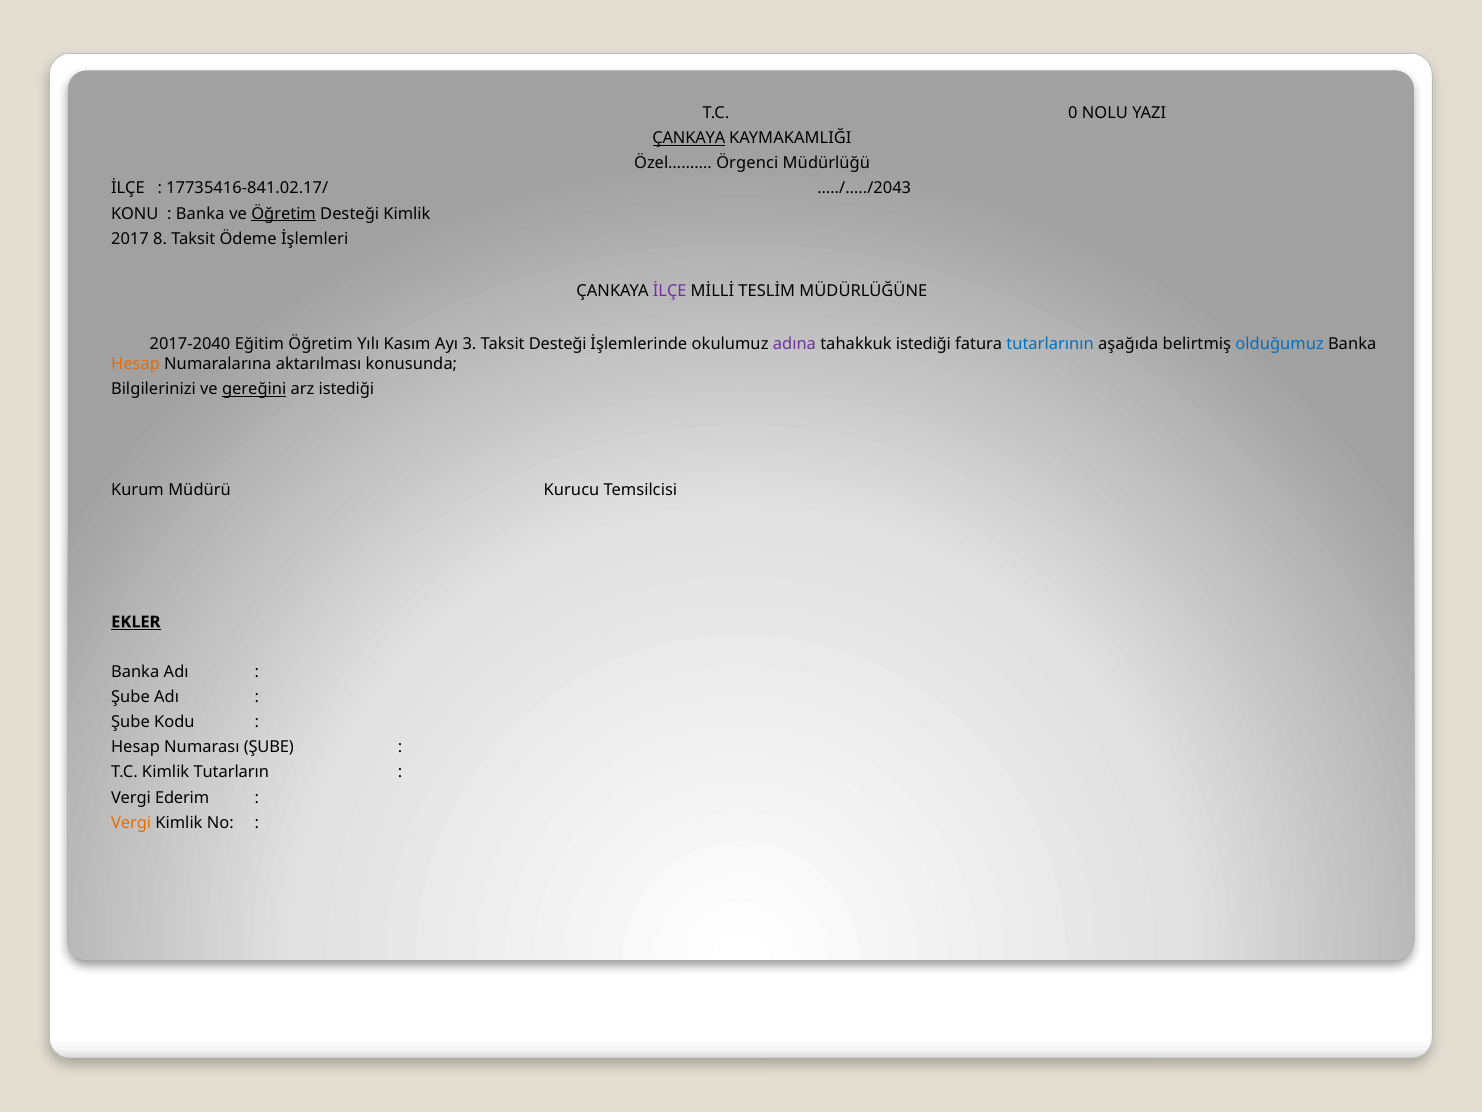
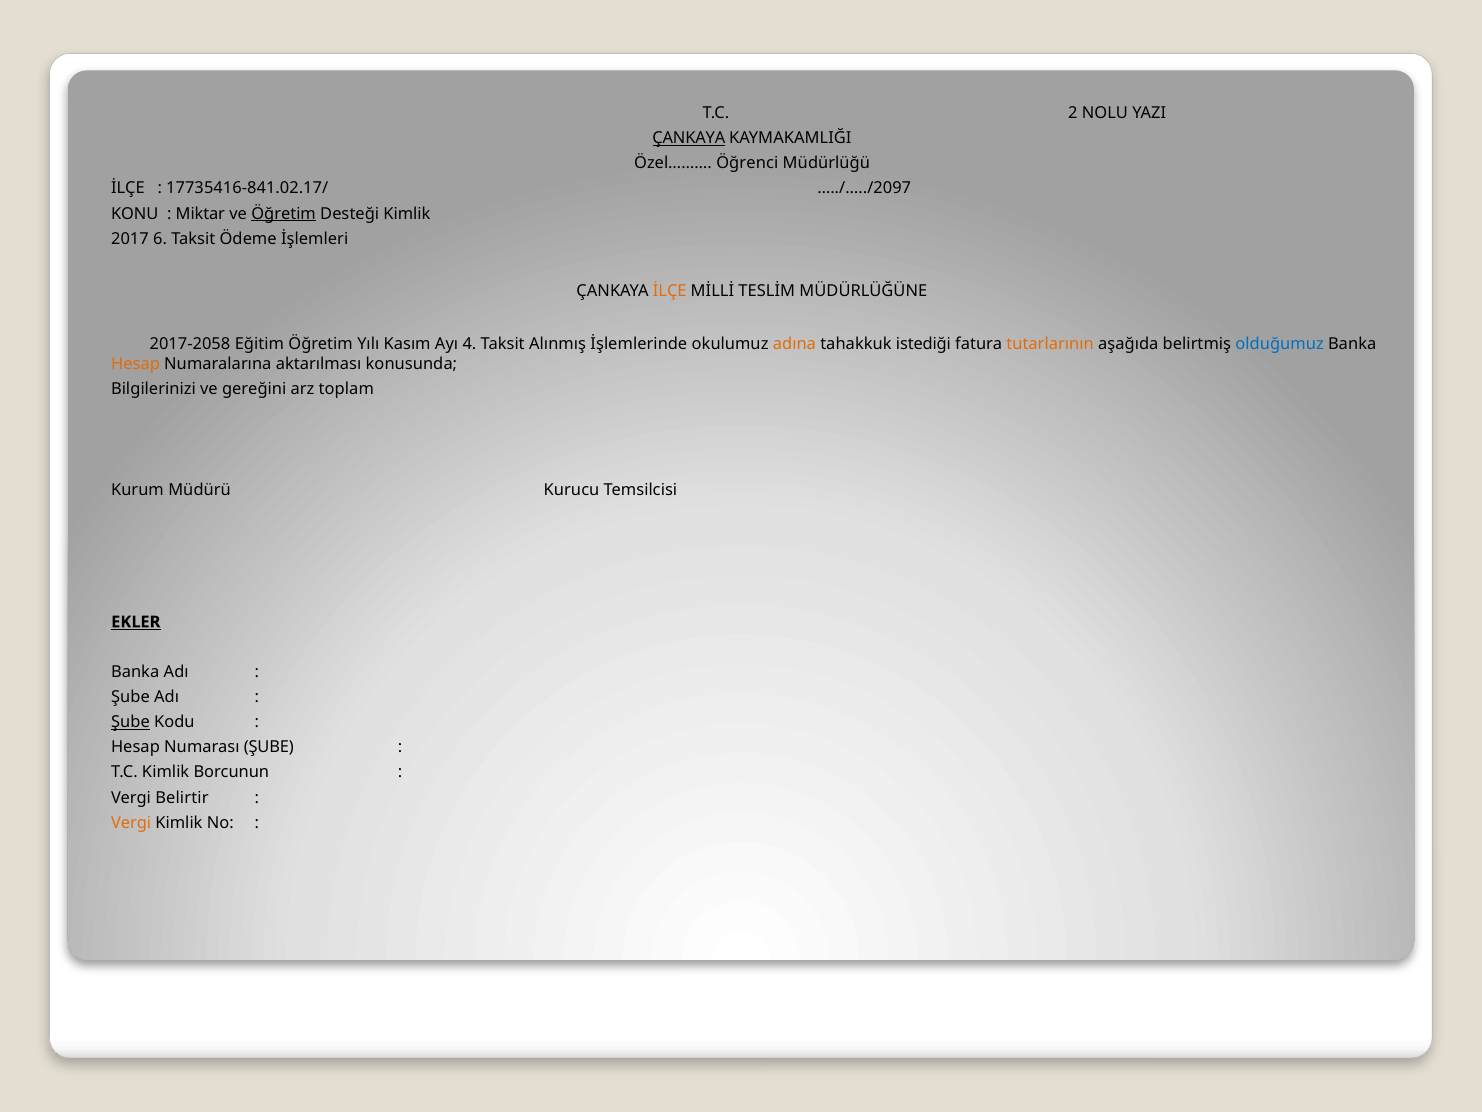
0: 0 -> 2
Örgenci: Örgenci -> Öğrenci
…../…../2043: …../…../2043 -> …../…../2097
Banka at (200, 213): Banka -> Miktar
8: 8 -> 6
İLÇE at (670, 291) colour: purple -> orange
2017-2040: 2017-2040 -> 2017-2058
3: 3 -> 4
Taksit Desteği: Desteği -> Alınmış
adına colour: purple -> orange
tutarlarının colour: blue -> orange
gereğini underline: present -> none
arz istediği: istediği -> toplam
Şube at (130, 722) underline: none -> present
Tutarların: Tutarların -> Borcunun
Ederim: Ederim -> Belirtir
